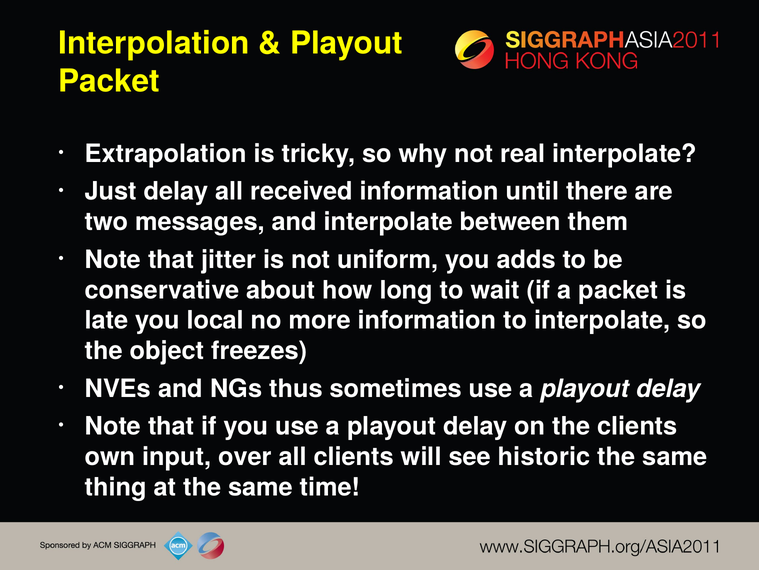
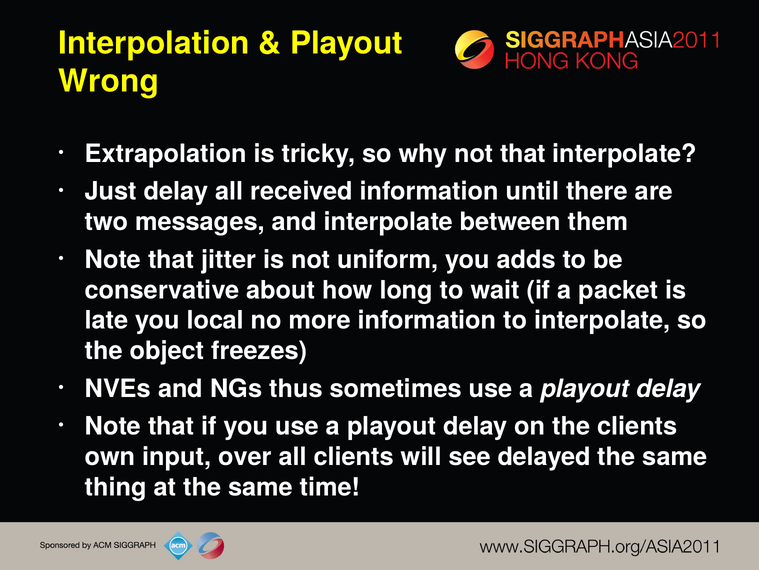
Packet at (109, 81): Packet -> Wrong
not real: real -> that
historic: historic -> delayed
